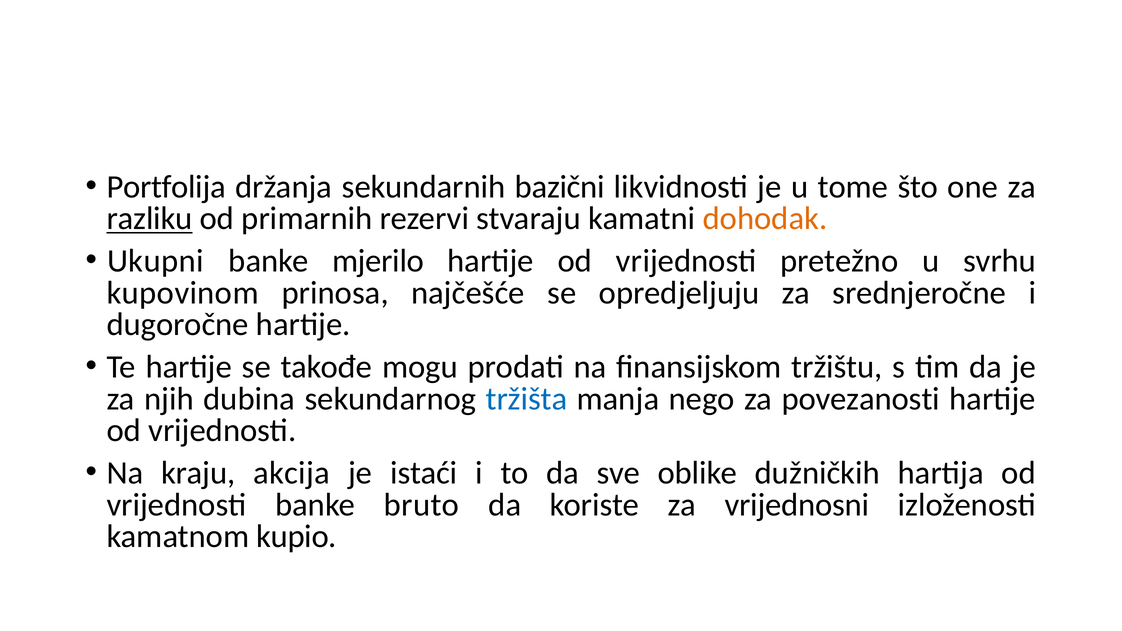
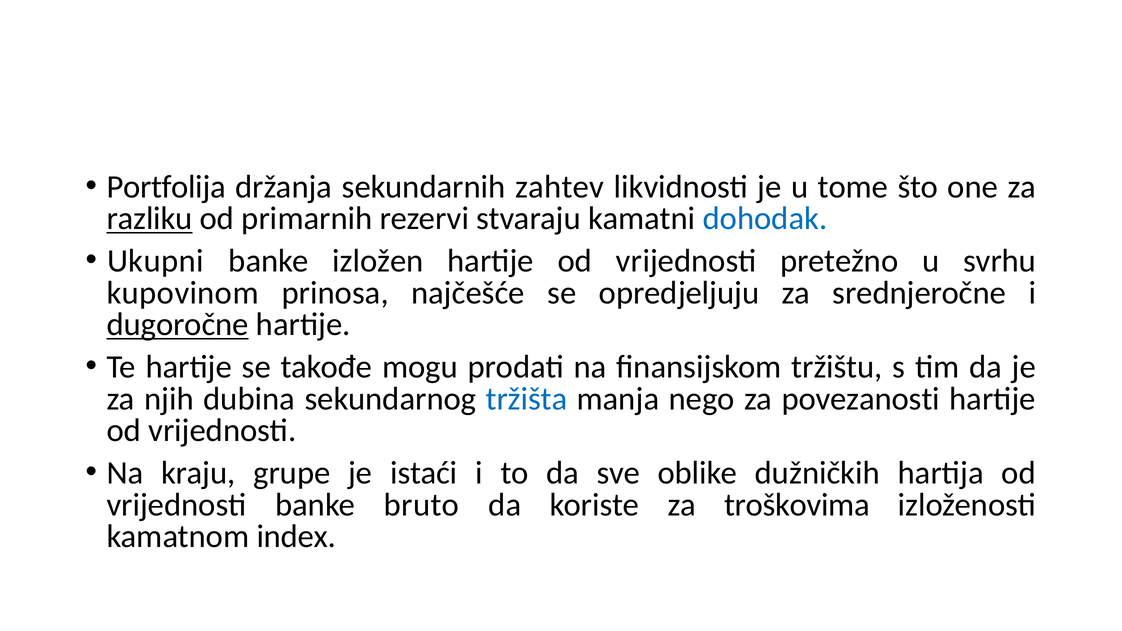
bazični: bazični -> zahtev
dohodak colour: orange -> blue
mjerilo: mjerilo -> izložen
dugoročne underline: none -> present
akcija: akcija -> grupe
vrijednosni: vrijednosni -> troškovima
kupio: kupio -> index
